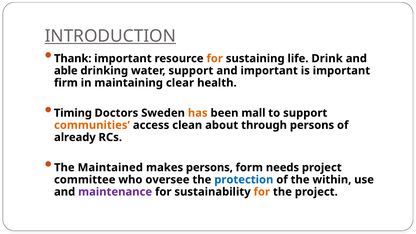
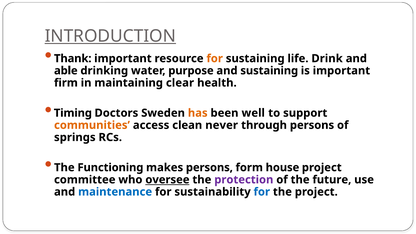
water support: support -> purpose
and important: important -> sustaining
mall: mall -> well
about: about -> never
already: already -> springs
Maintained: Maintained -> Functioning
needs: needs -> house
oversee underline: none -> present
protection colour: blue -> purple
within: within -> future
maintenance colour: purple -> blue
for at (262, 192) colour: orange -> blue
